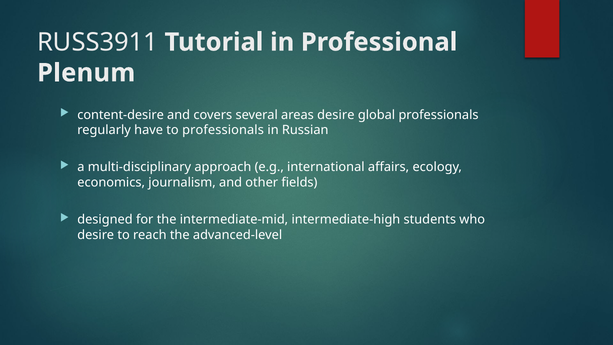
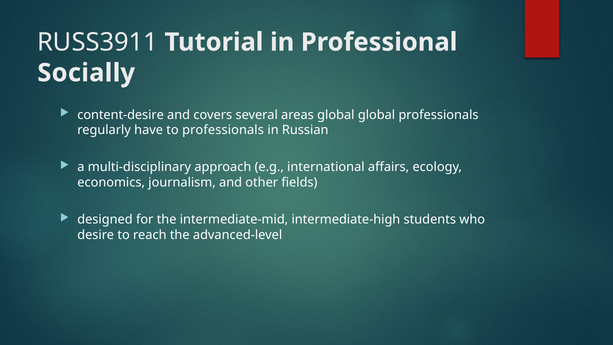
Plenum: Plenum -> Socially
areas desire: desire -> global
